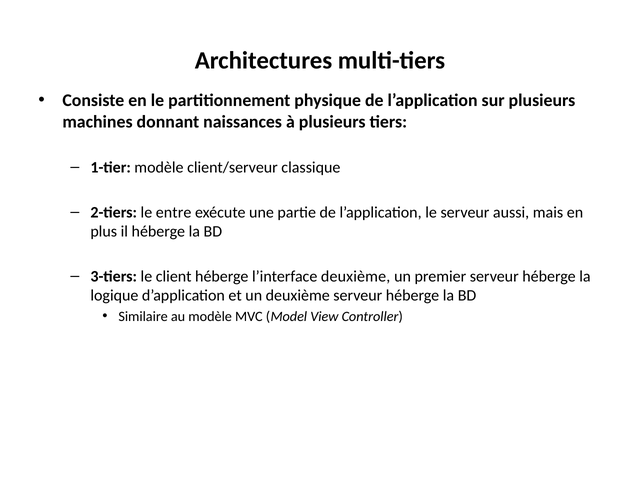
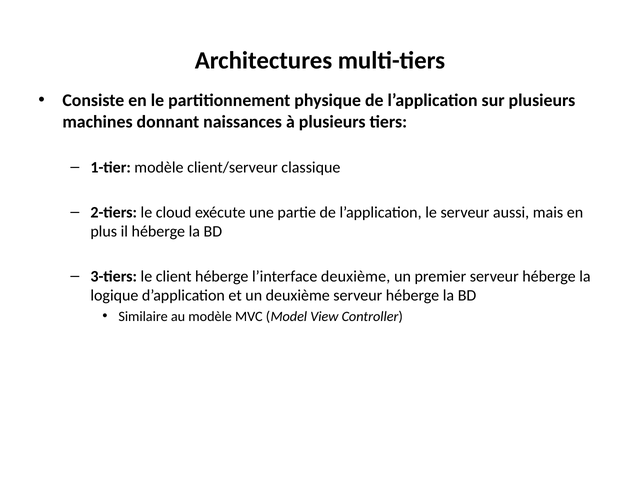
entre: entre -> cloud
